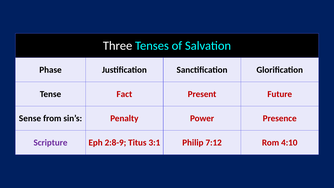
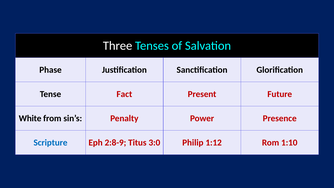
Sense: Sense -> White
Scripture colour: purple -> blue
3:1: 3:1 -> 3:0
7:12: 7:12 -> 1:12
4:10: 4:10 -> 1:10
